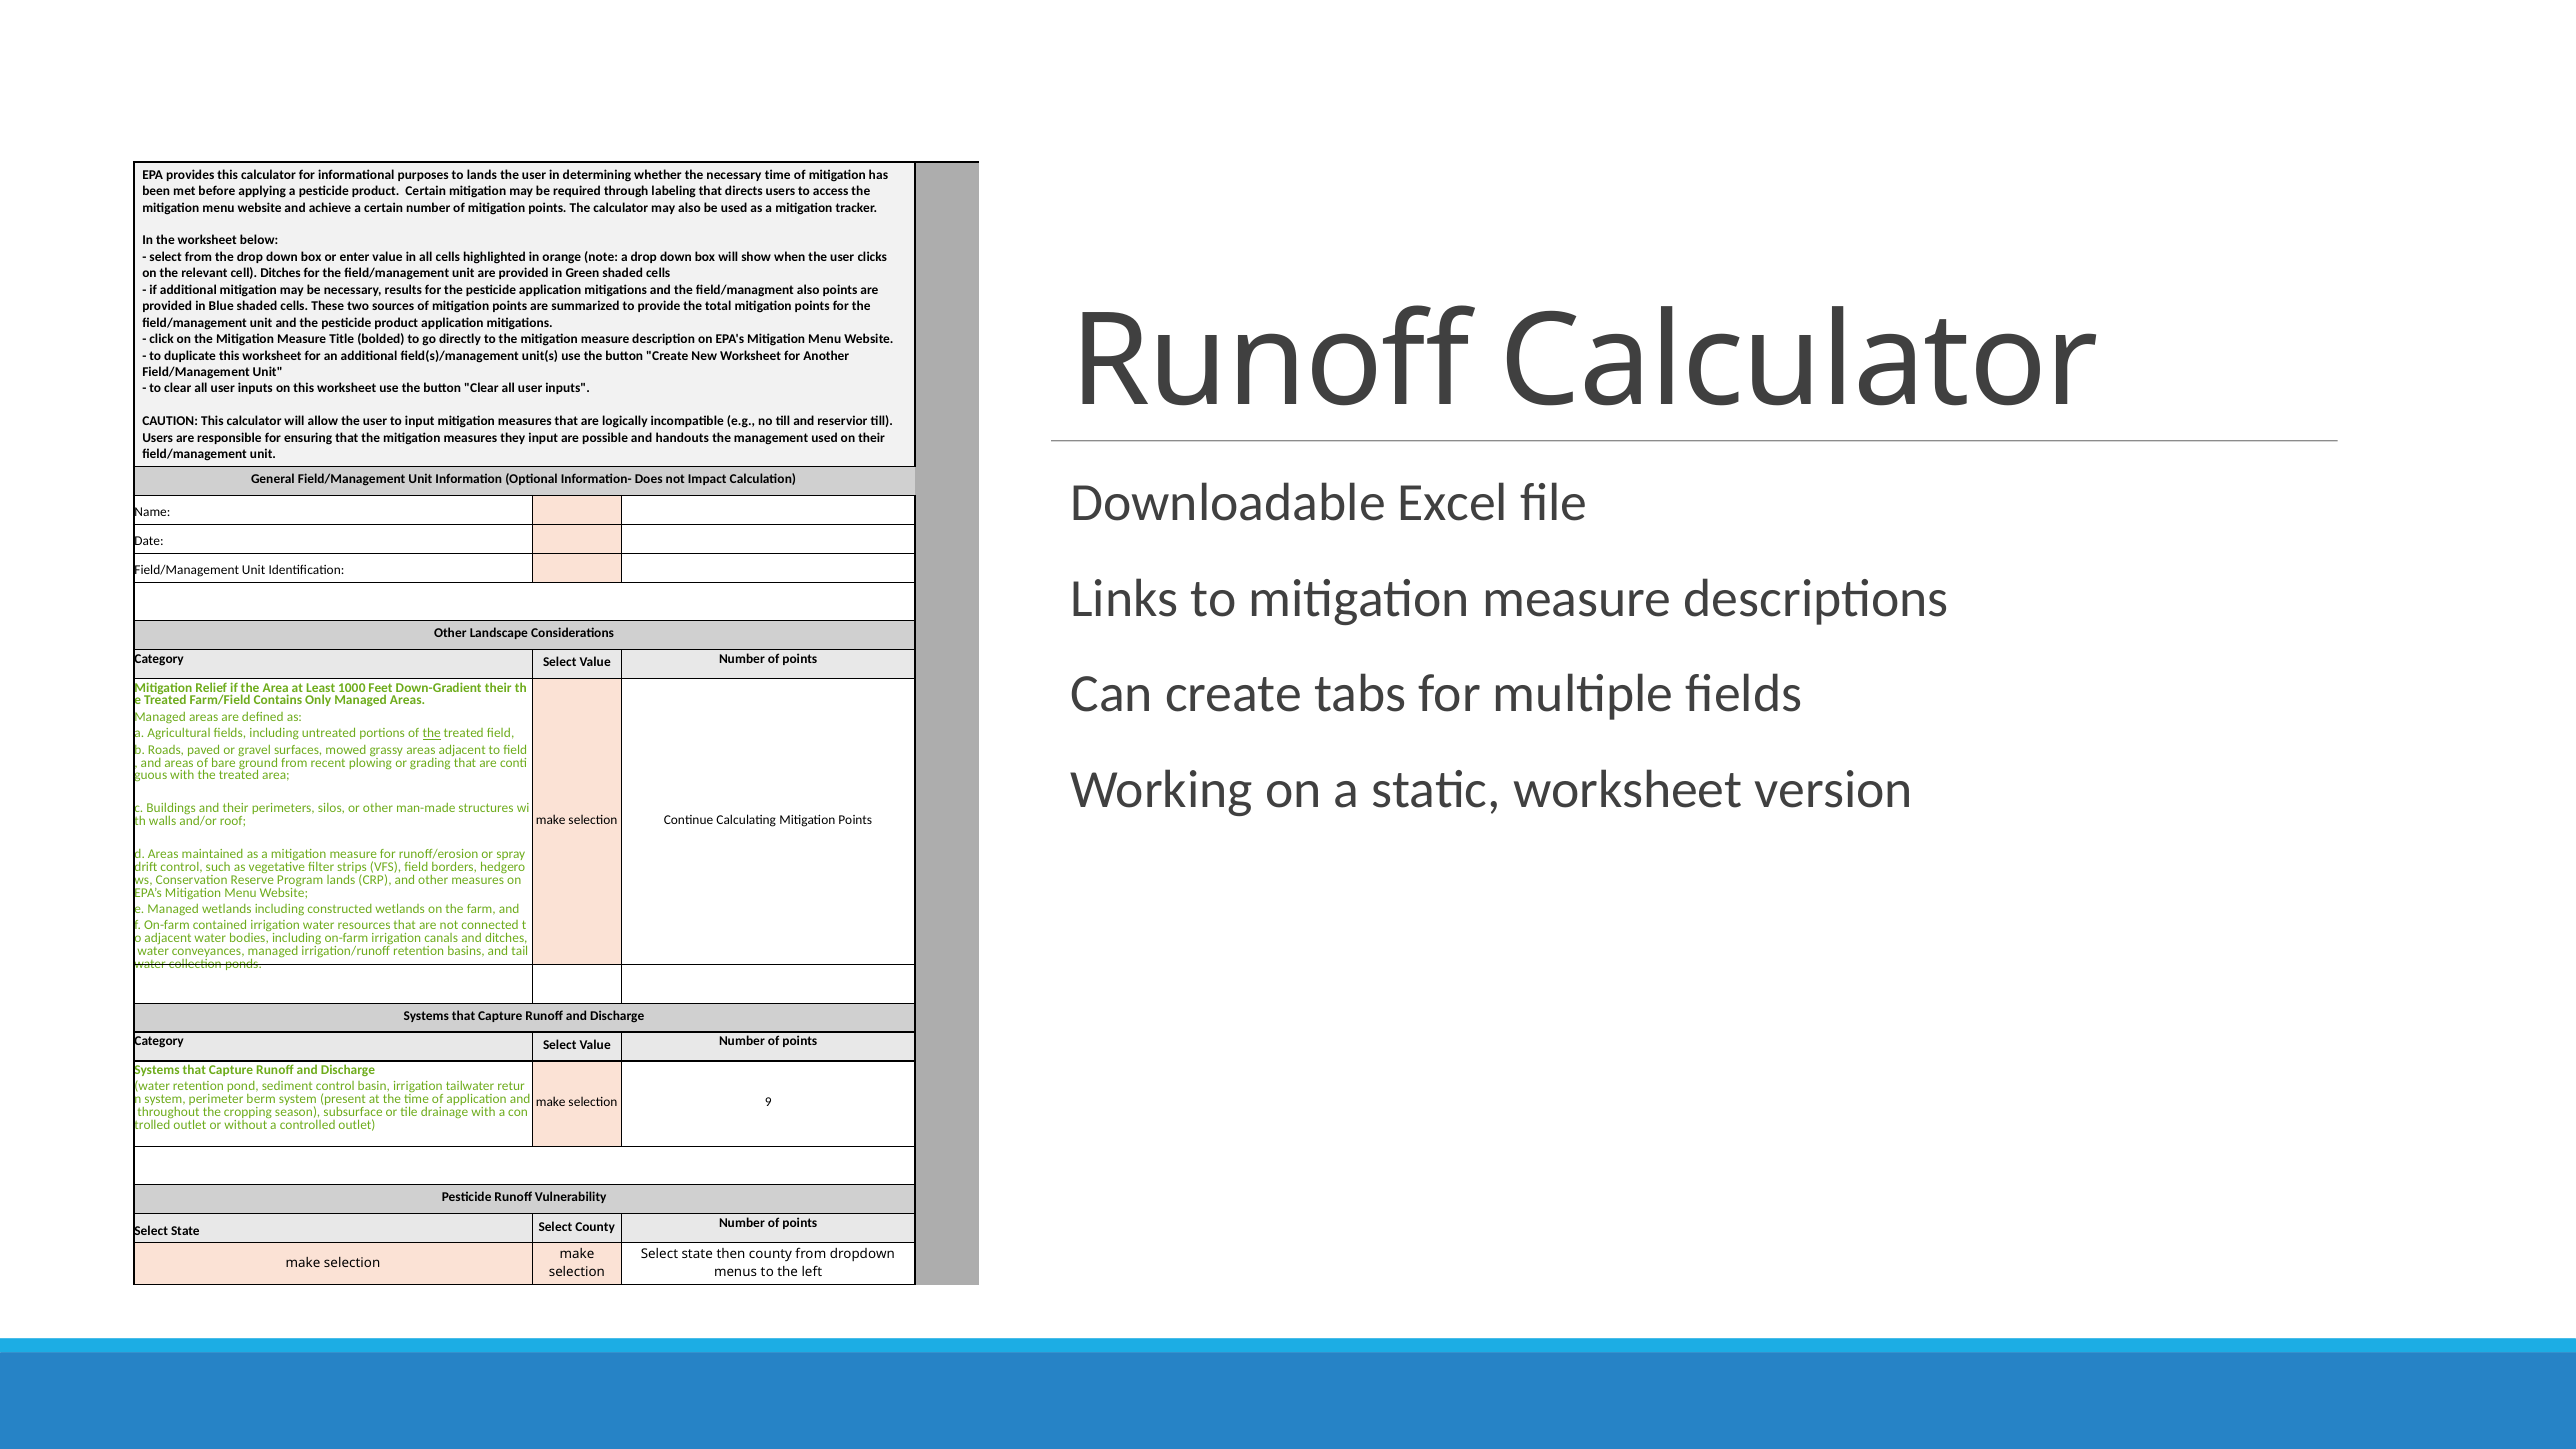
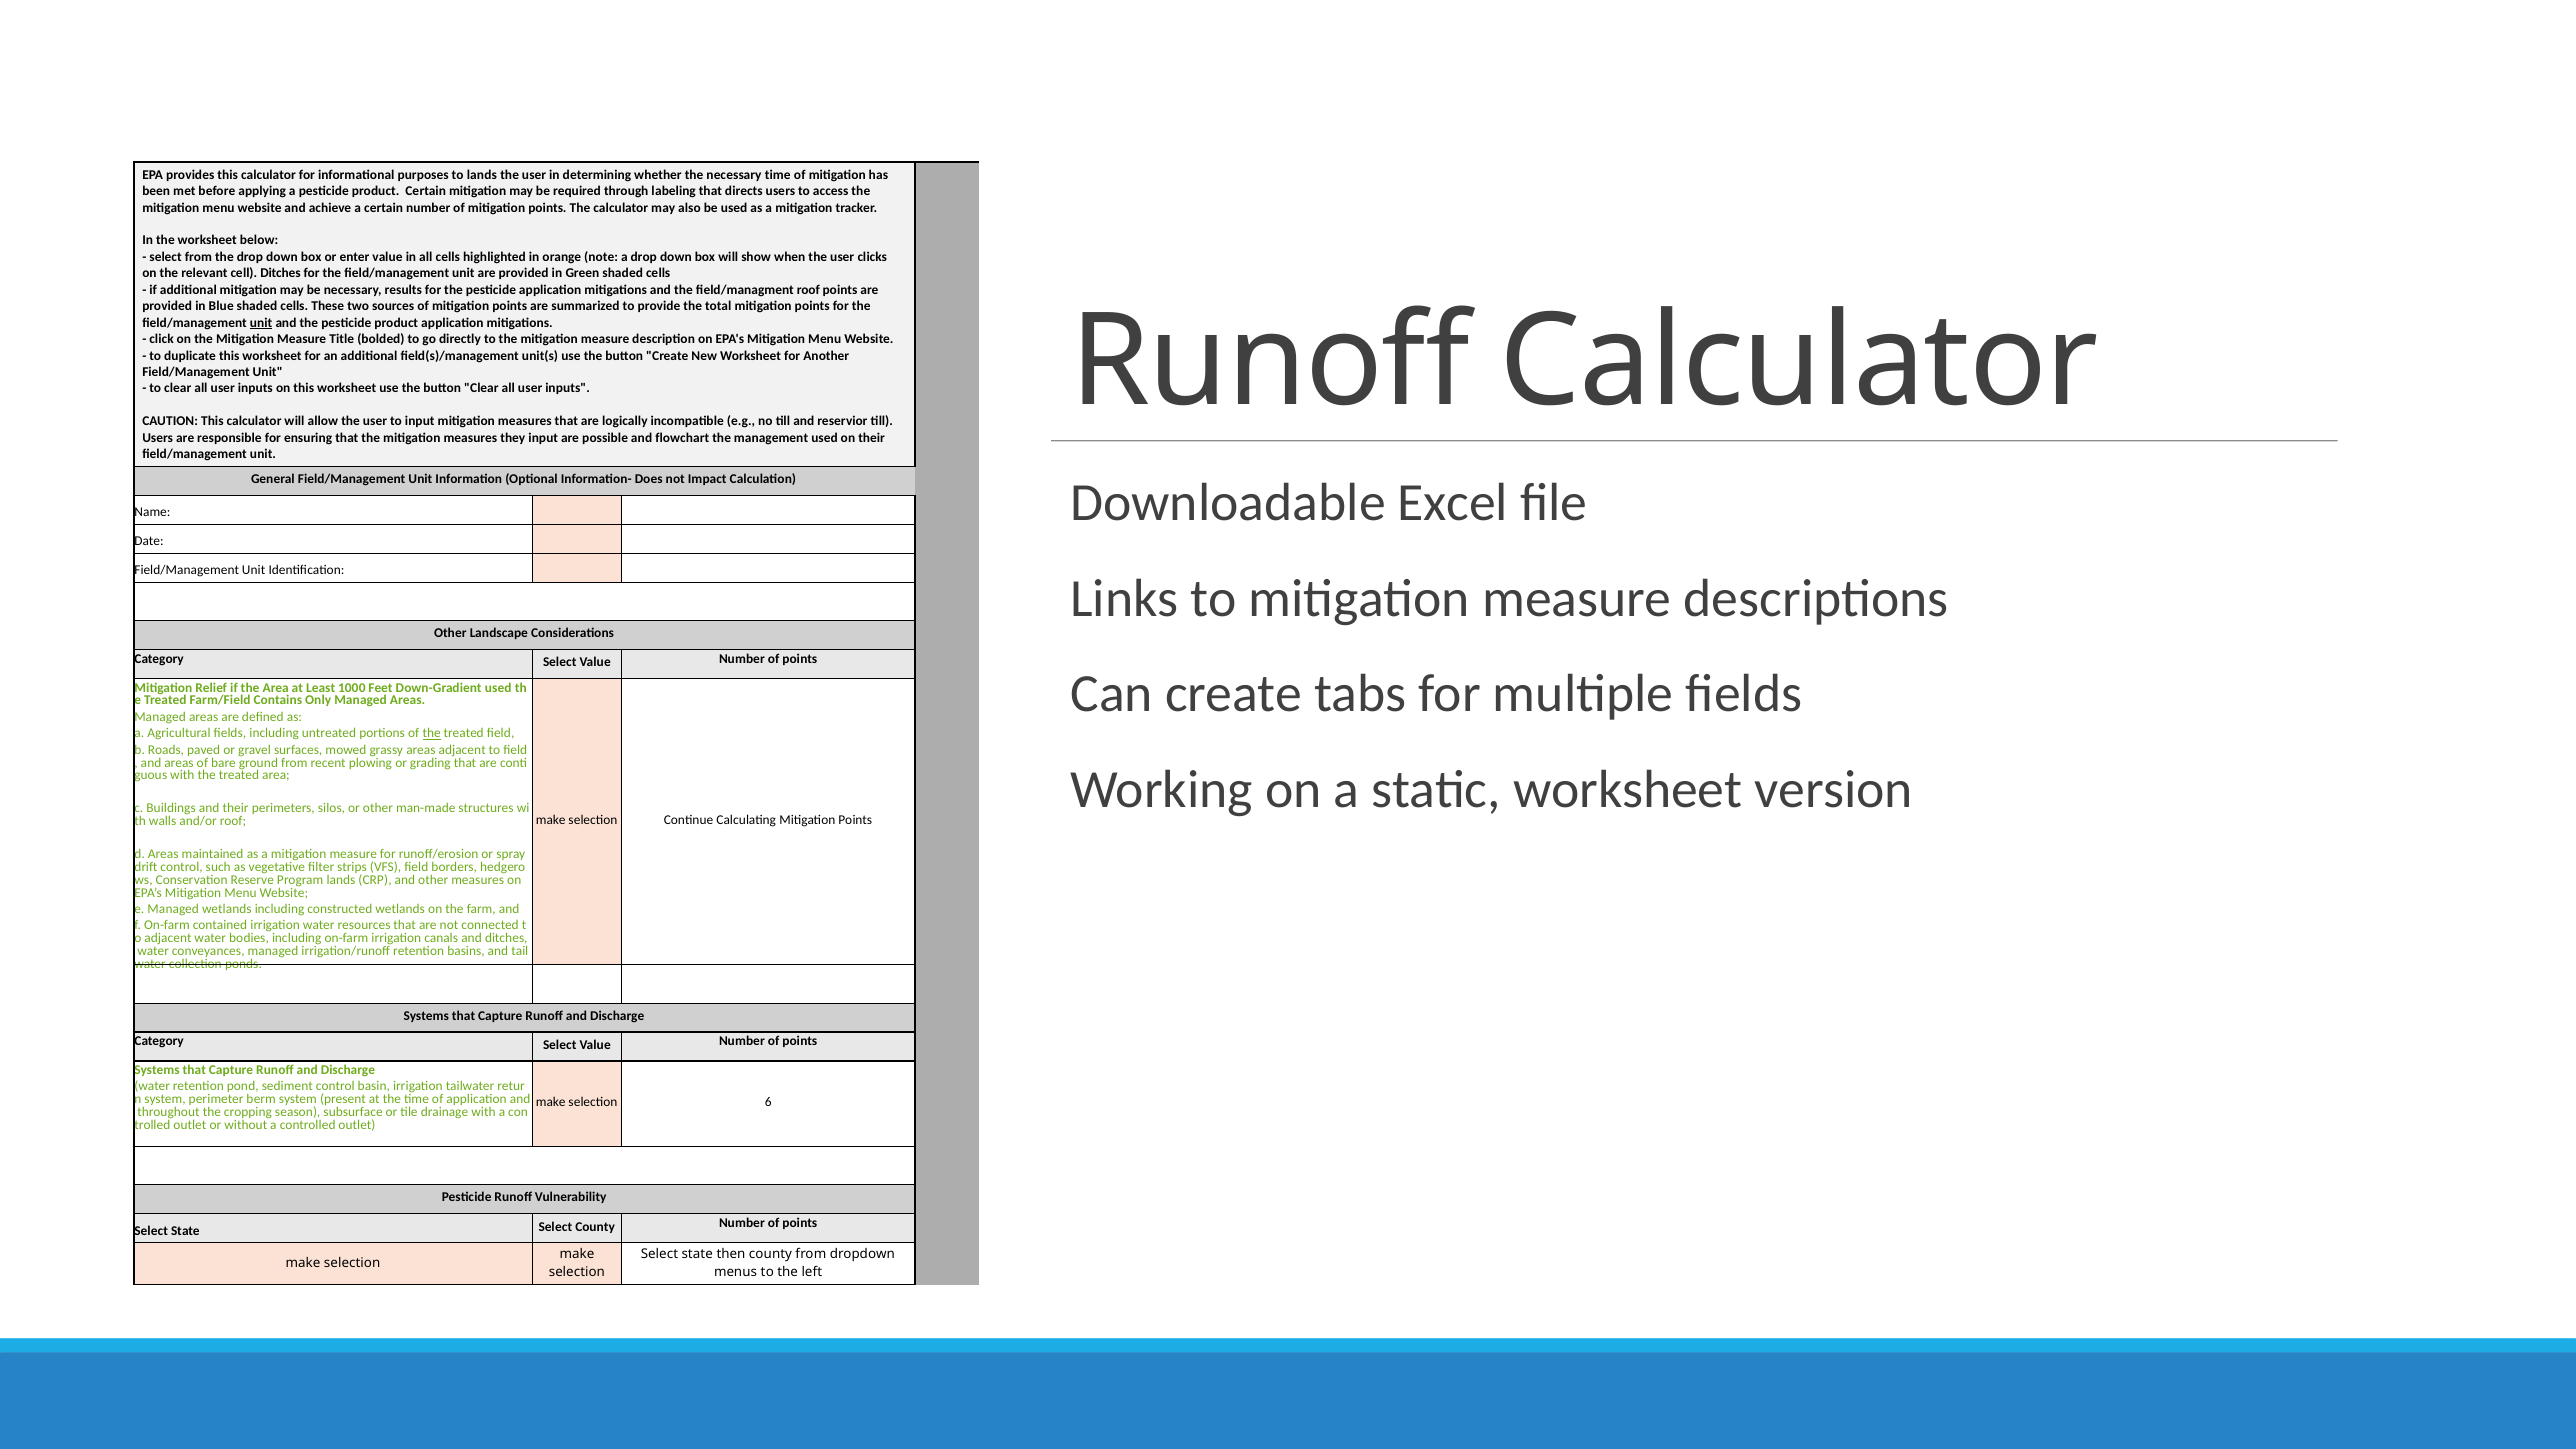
field/managment also: also -> roof
unit at (261, 323) underline: none -> present
handouts: handouts -> flowchart
Down-Gradient their: their -> used
9: 9 -> 6
